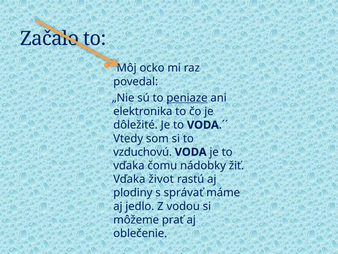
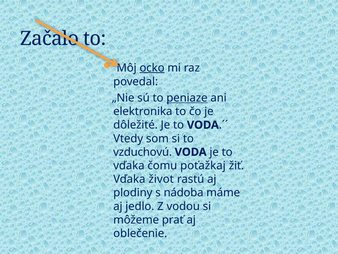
ocko underline: none -> present
nádobky: nádobky -> poťažkaj
správať: správať -> nádoba
